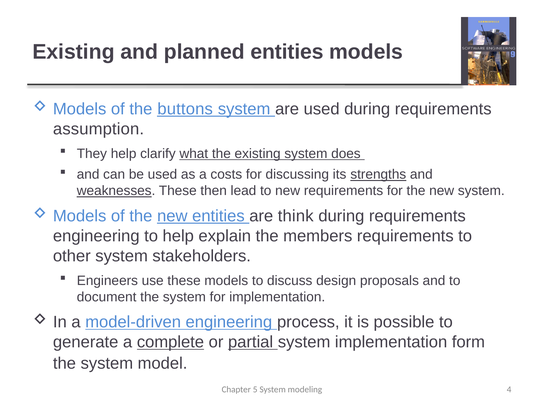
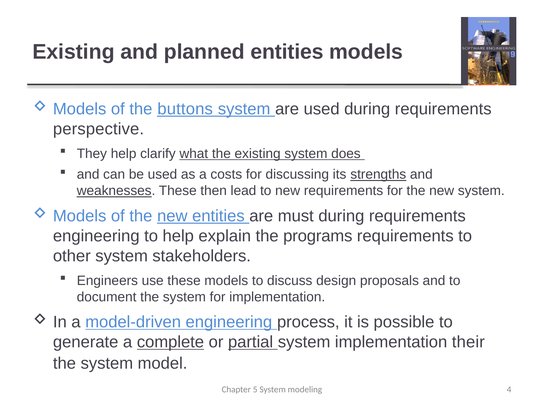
assumption: assumption -> perspective
think: think -> must
members: members -> programs
form: form -> their
